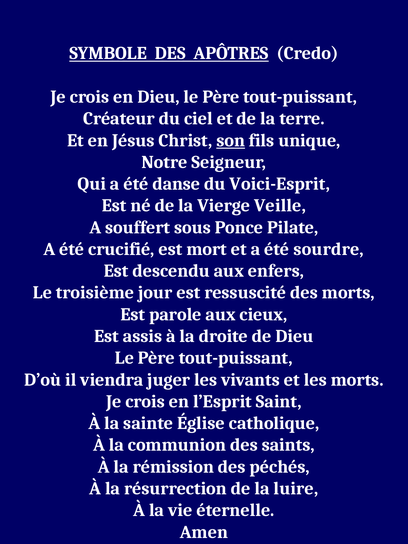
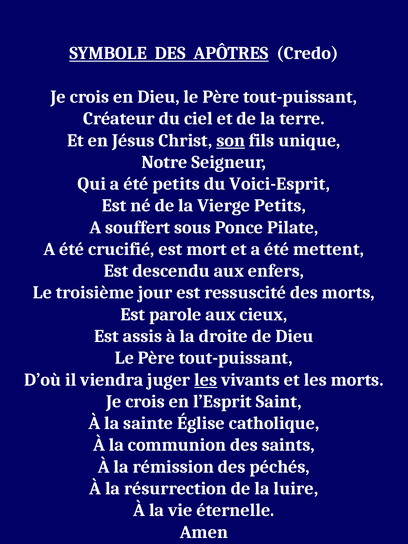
été danse: danse -> petits
Vierge Veille: Veille -> Petits
sourdre: sourdre -> mettent
les at (206, 380) underline: none -> present
